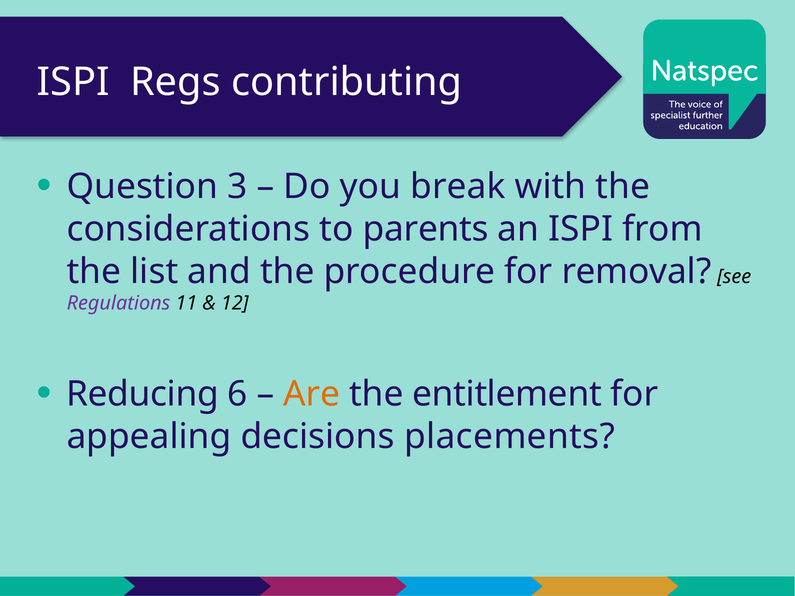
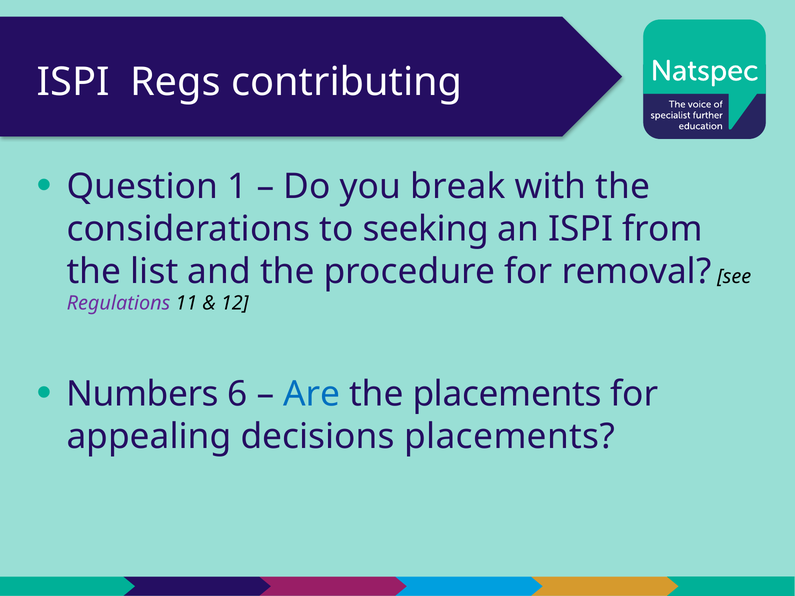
3: 3 -> 1
parents: parents -> seeking
Reducing: Reducing -> Numbers
Are colour: orange -> blue
the entitlement: entitlement -> placements
